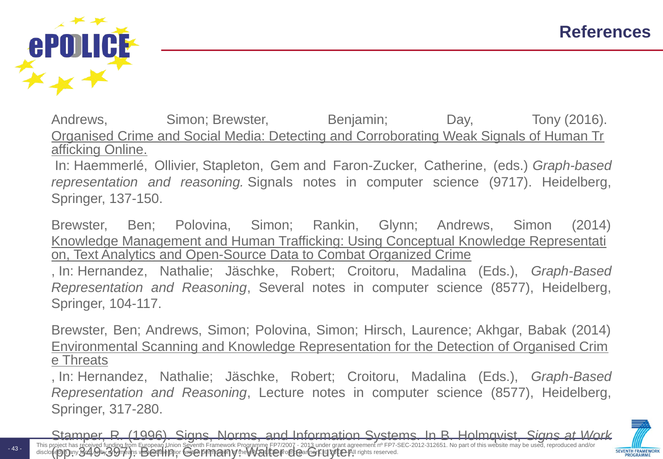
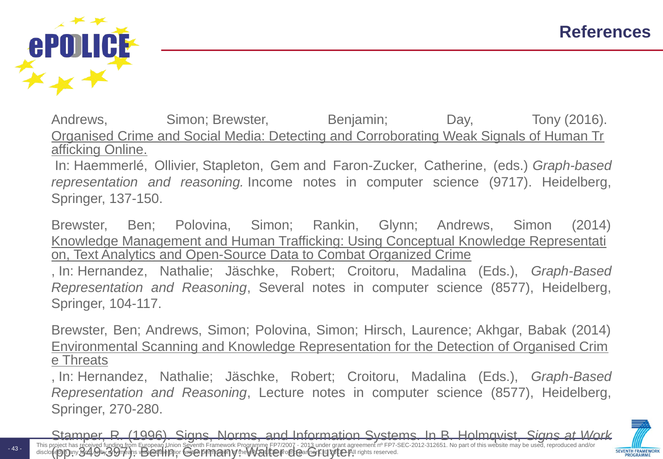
reasoning Signals: Signals -> Income
317-280: 317-280 -> 270-280
